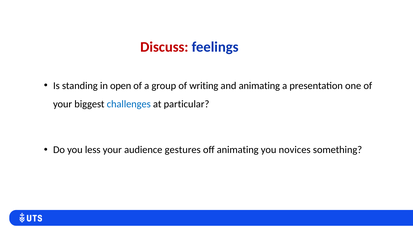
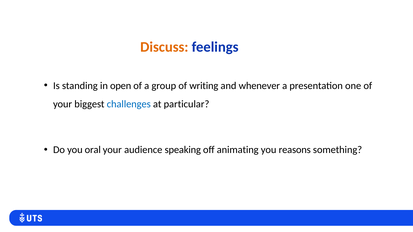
Discuss colour: red -> orange
and animating: animating -> whenever
less: less -> oral
gestures: gestures -> speaking
novices: novices -> reasons
